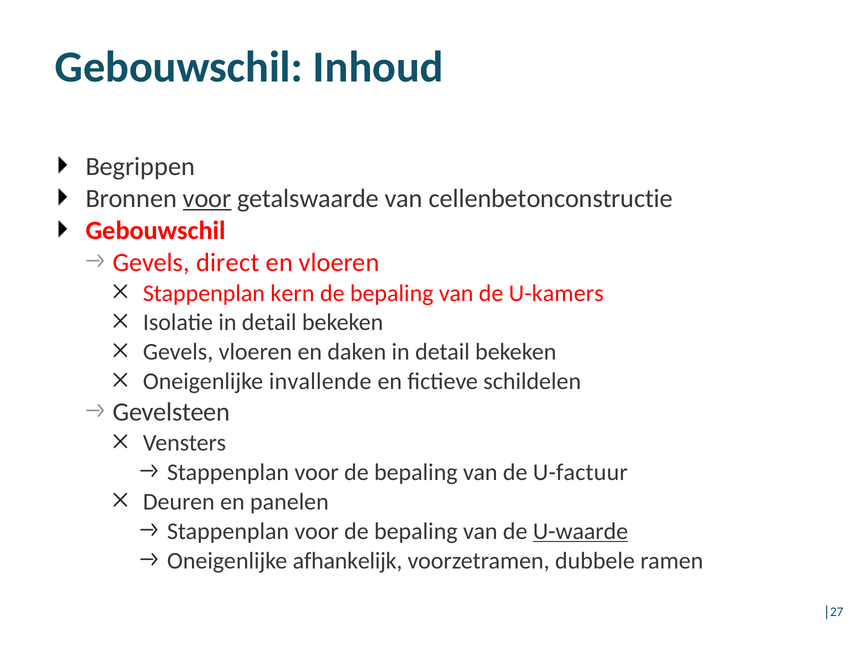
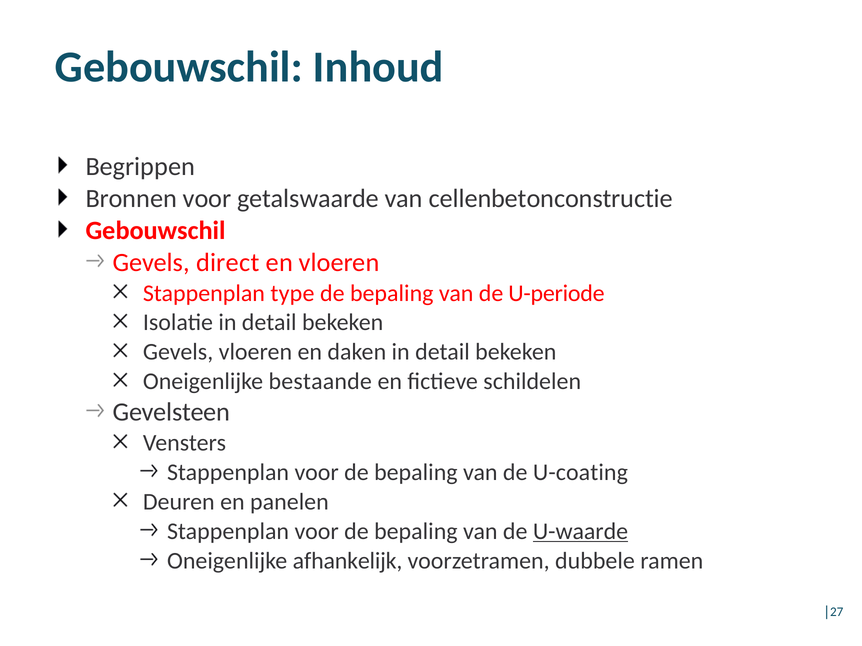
voor at (207, 199) underline: present -> none
kern: kern -> type
U-kamers: U-kamers -> U-periode
invallende: invallende -> bestaande
U-factuur: U-factuur -> U-coating
